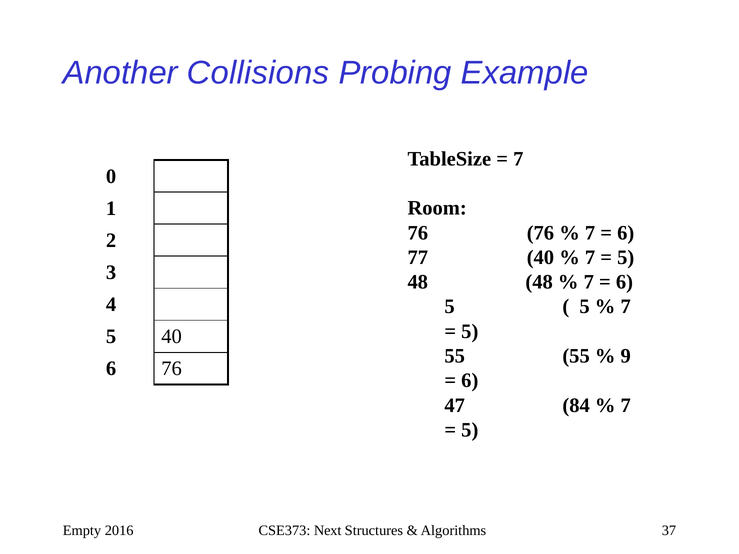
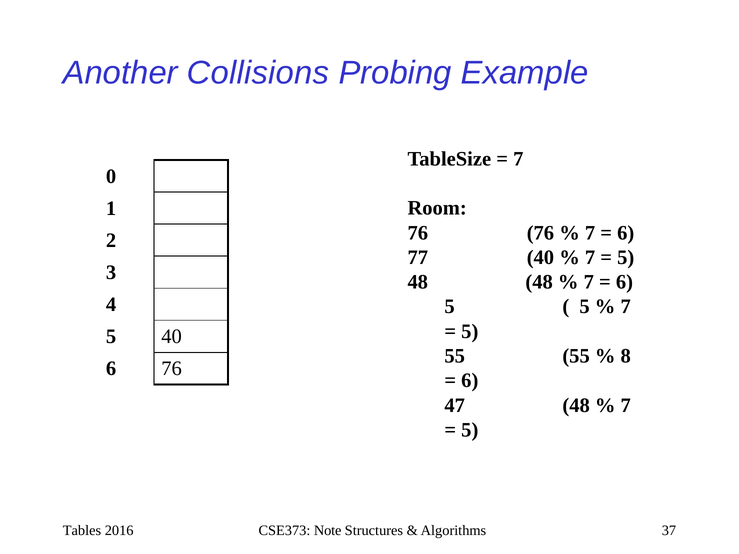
9: 9 -> 8
47 84: 84 -> 48
Empty: Empty -> Tables
Next: Next -> Note
